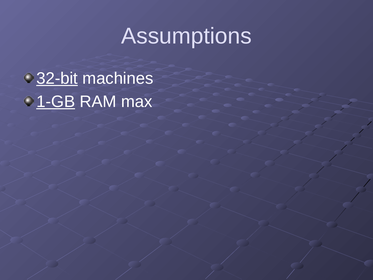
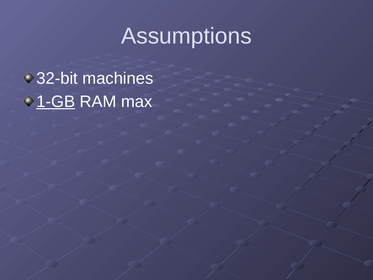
32-bit underline: present -> none
